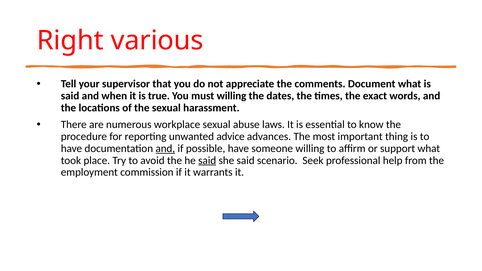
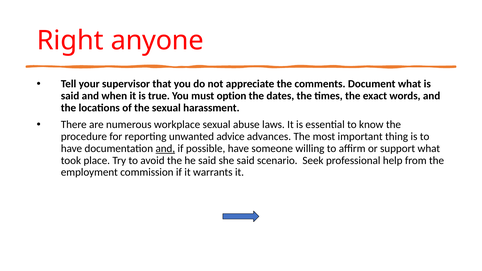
various: various -> anyone
must willing: willing -> option
said at (207, 160) underline: present -> none
